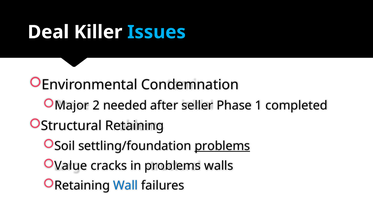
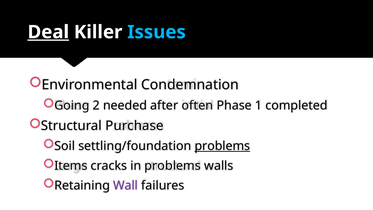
Deal underline: none -> present
Major: Major -> Going
seller: seller -> often
Structural Retaining: Retaining -> Purchase
Value: Value -> Items
Wall colour: blue -> purple
